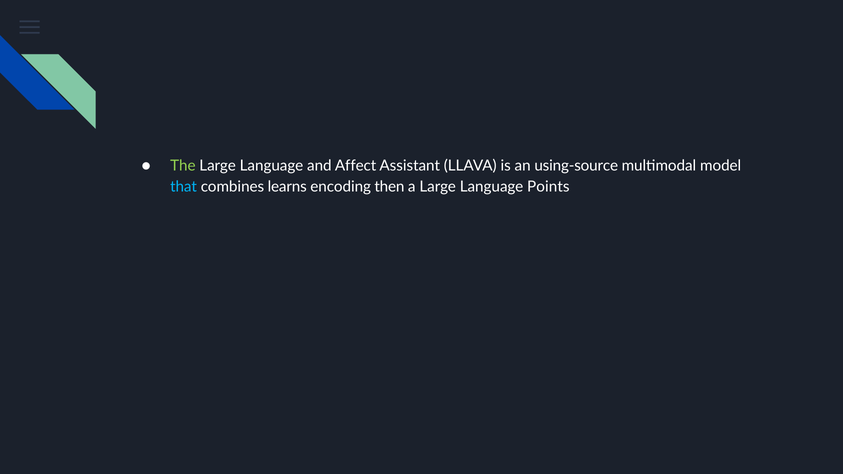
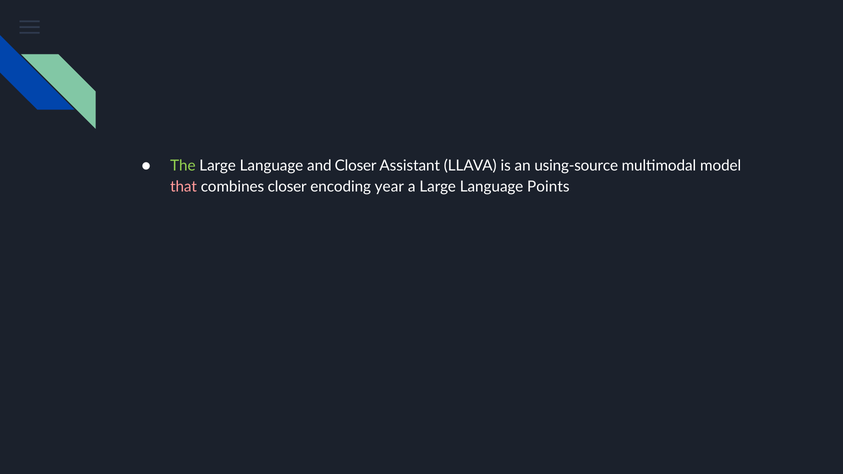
and Affect: Affect -> Closer
that colour: light blue -> pink
combines learns: learns -> closer
then: then -> year
